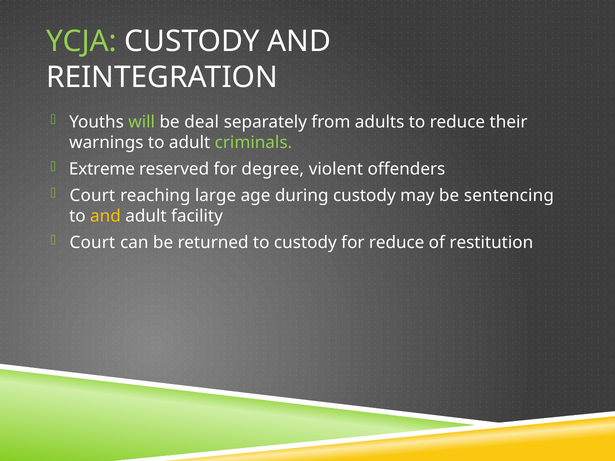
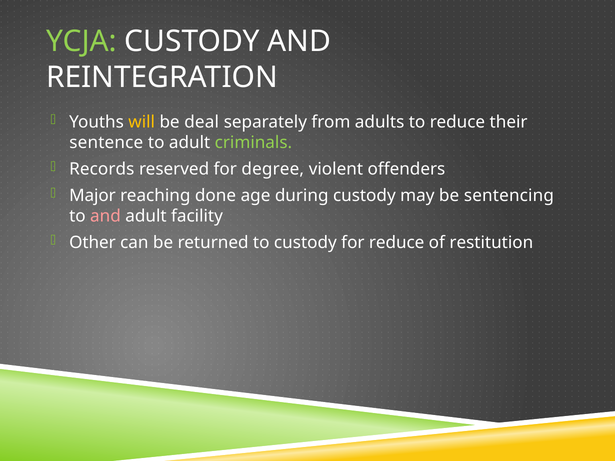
will colour: light green -> yellow
warnings: warnings -> sentence
Extreme: Extreme -> Records
Court at (92, 196): Court -> Major
large: large -> done
and at (105, 216) colour: yellow -> pink
Court at (92, 243): Court -> Other
